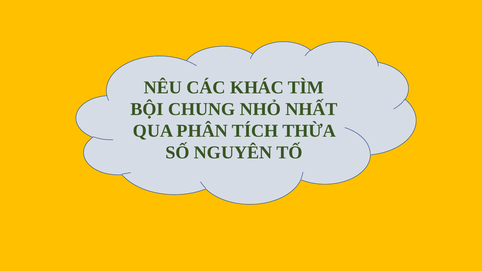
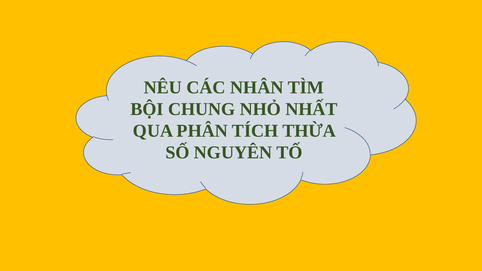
KHÁC: KHÁC -> NHÂN
